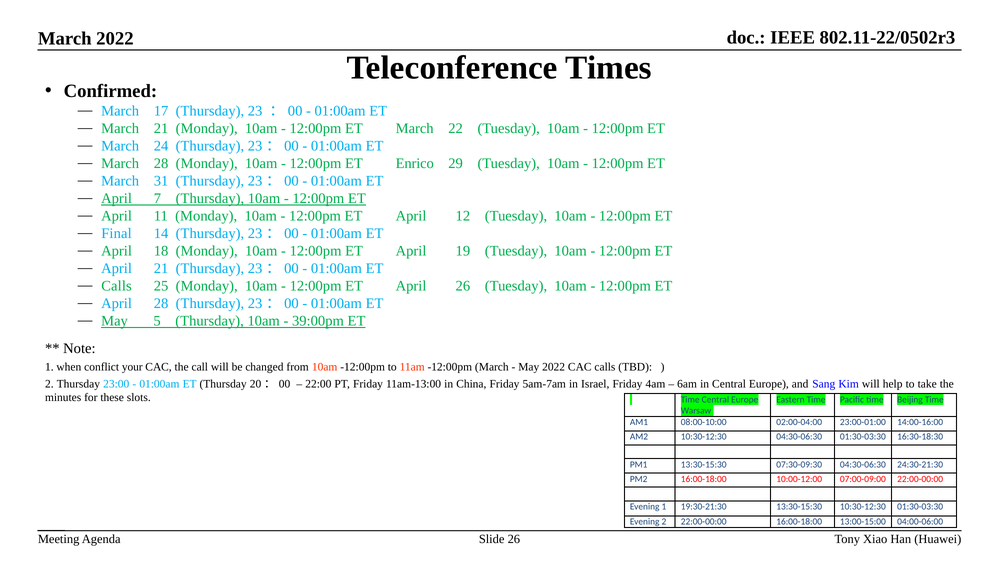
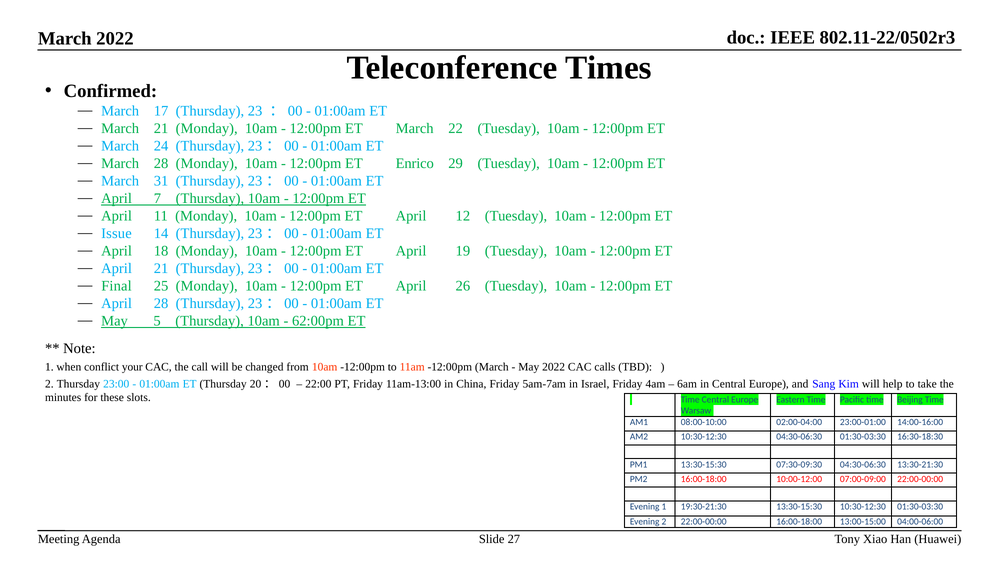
Final: Final -> Issue
Calls at (117, 286): Calls -> Final
39:00pm: 39:00pm -> 62:00pm
24:30-21:30: 24:30-21:30 -> 13:30-21:30
26 at (514, 539): 26 -> 27
